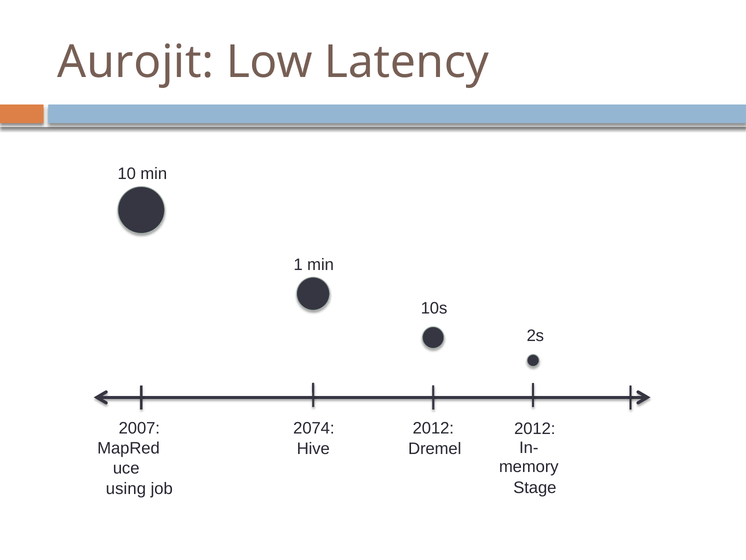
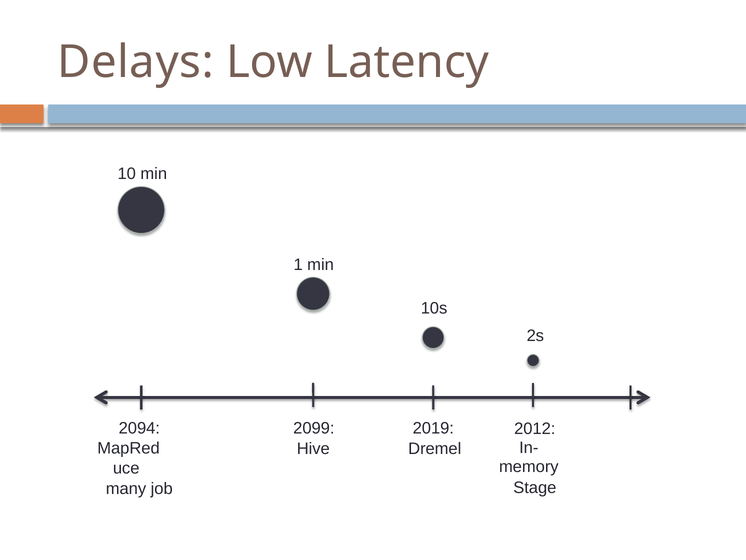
Aurojit: Aurojit -> Delays
2007: 2007 -> 2094
2074: 2074 -> 2099
2012 at (433, 428): 2012 -> 2019
using: using -> many
